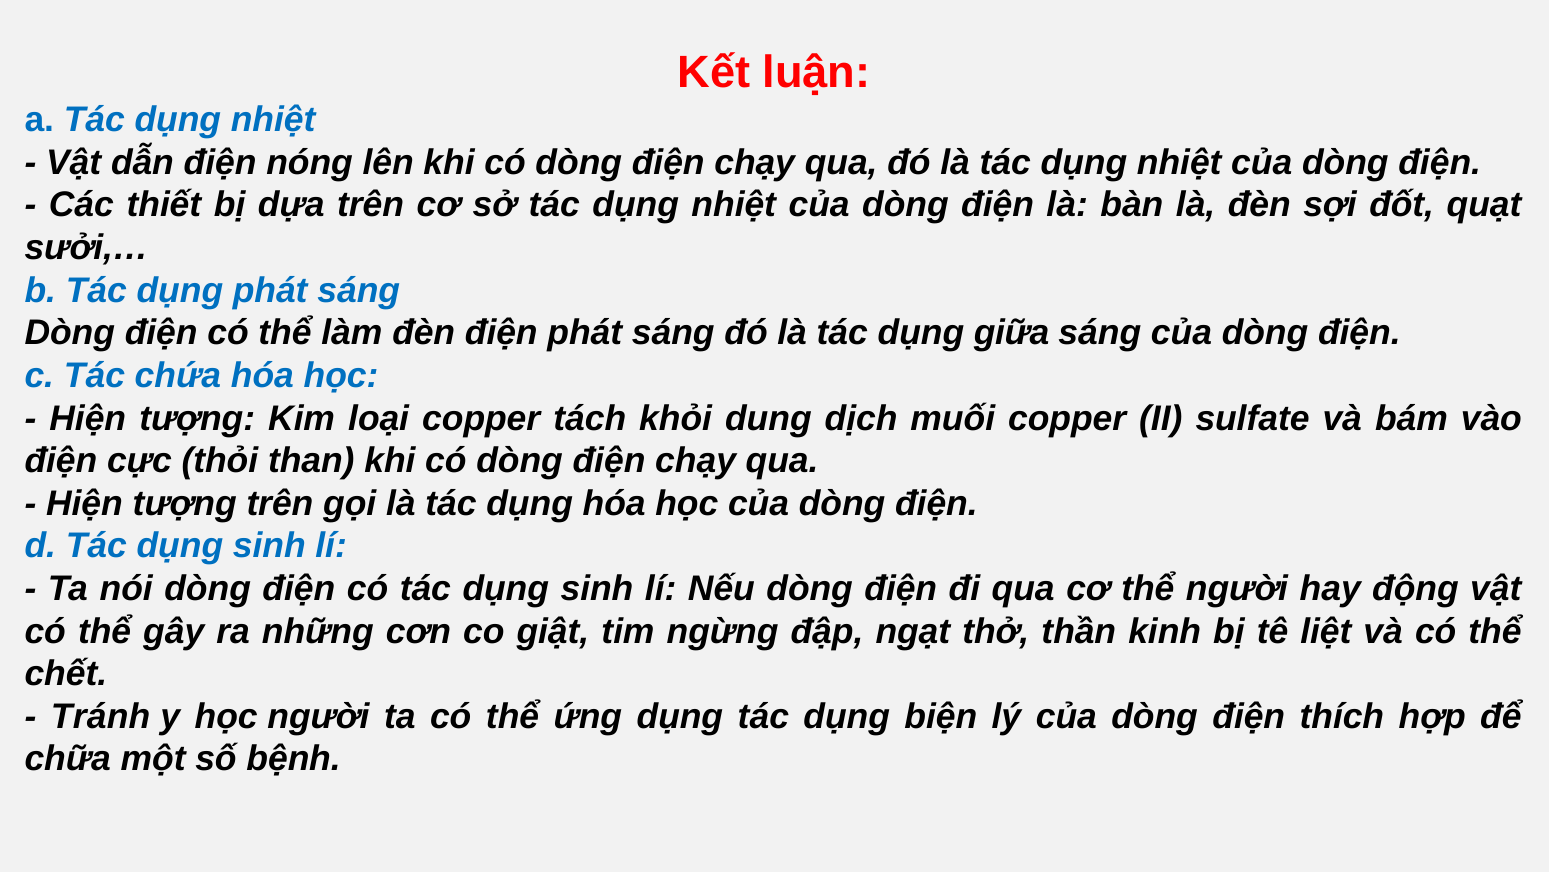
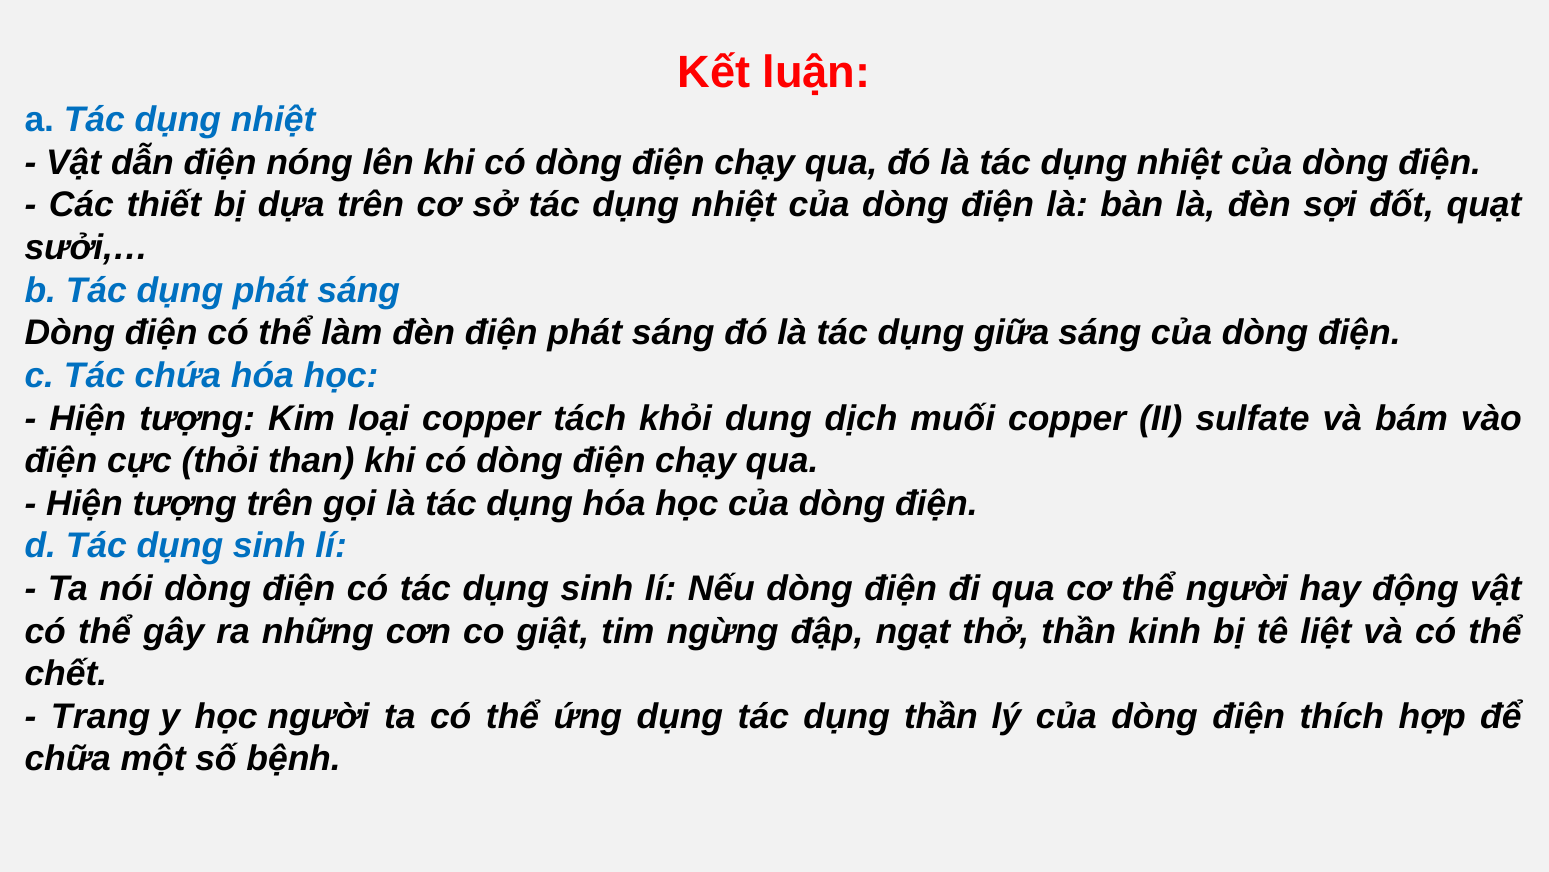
Tránh: Tránh -> Trang
dụng biện: biện -> thần
